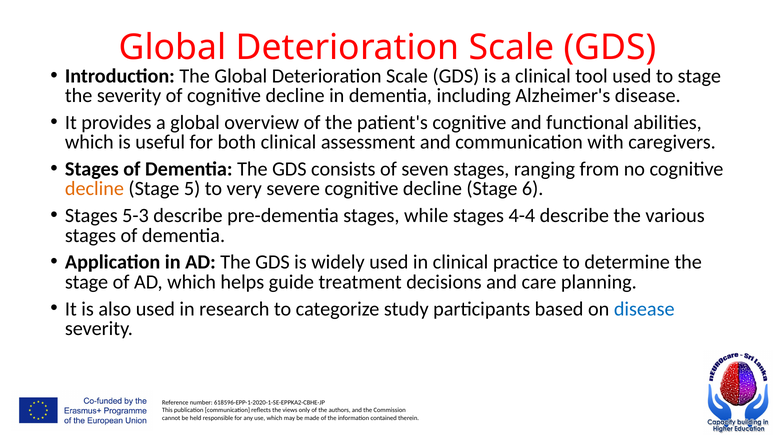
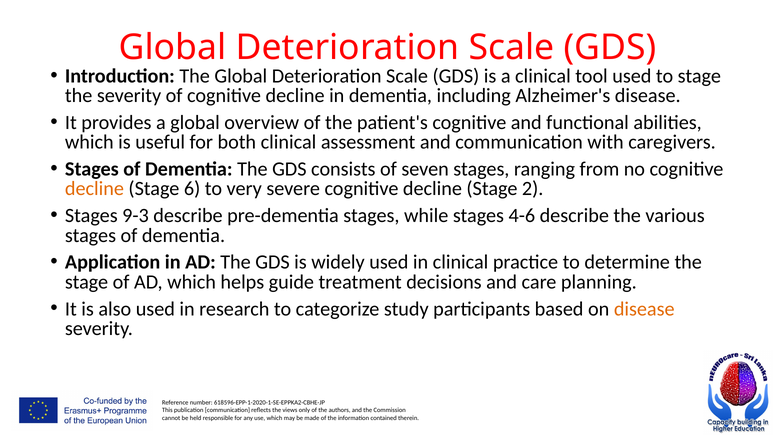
5: 5 -> 6
6: 6 -> 2
5-3: 5-3 -> 9-3
4-4: 4-4 -> 4-6
disease at (644, 309) colour: blue -> orange
